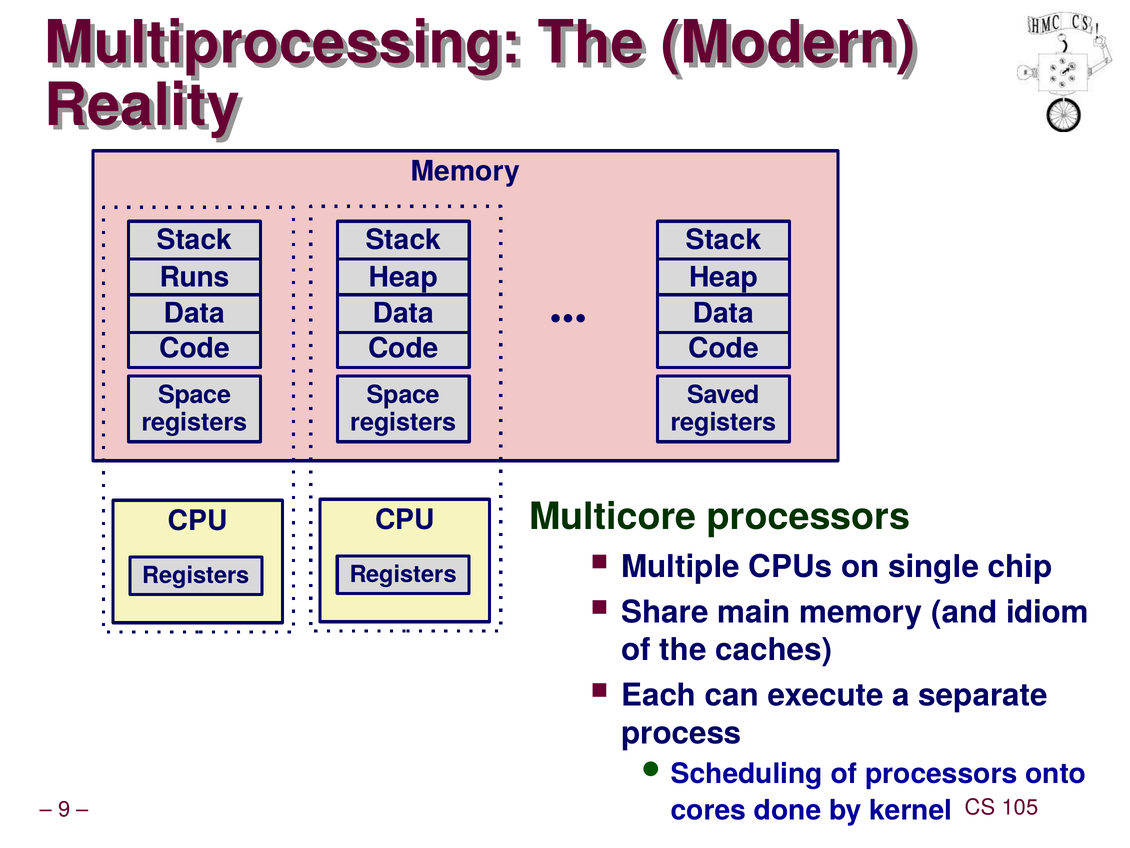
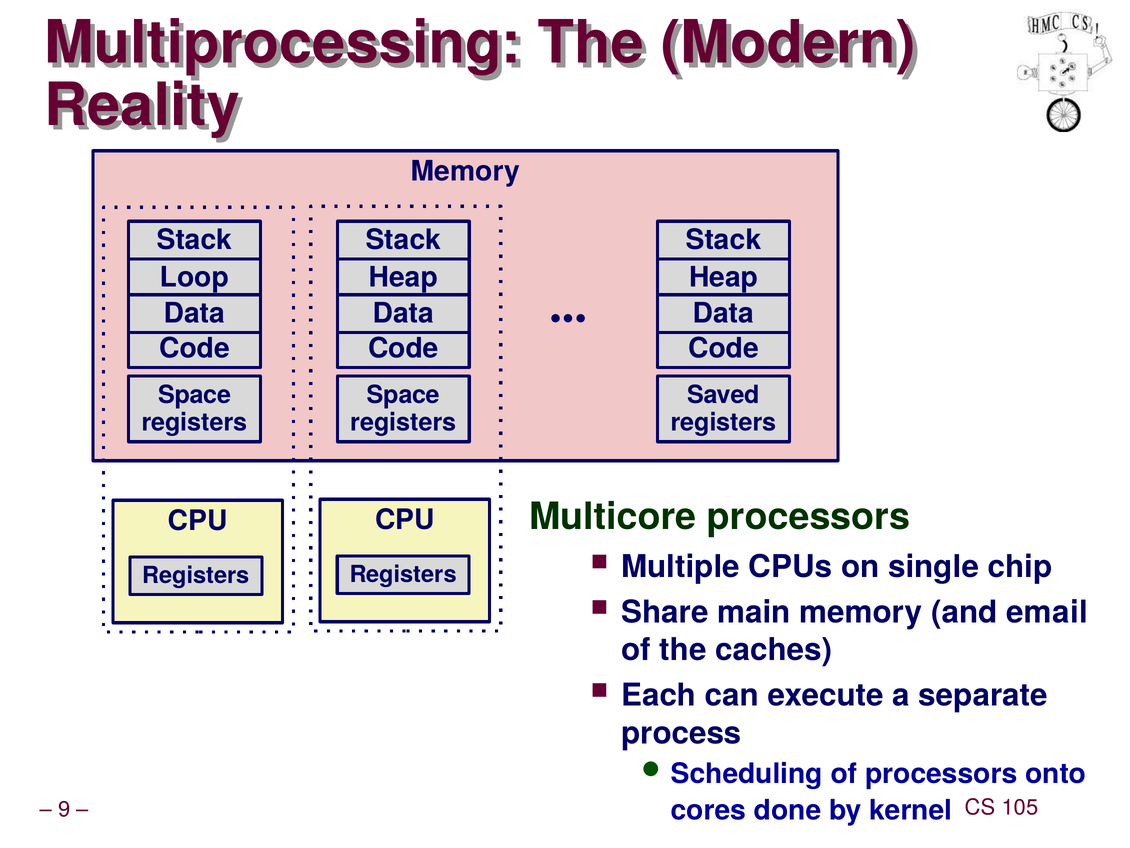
Runs: Runs -> Loop
idiom: idiom -> email
